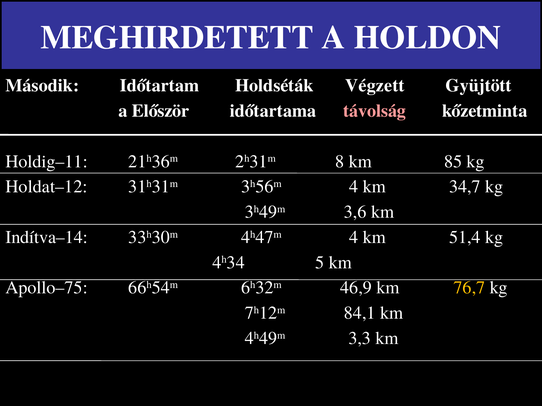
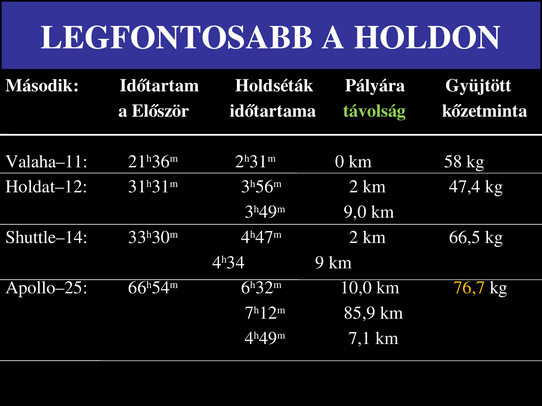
MEGHIRDETETT: MEGHIRDETETT -> LEGFONTOSABB
Végzett: Végzett -> Pályára
távolság colour: pink -> light green
Holdig–11: Holdig–11 -> Valaha–11
8: 8 -> 0
85: 85 -> 58
3h56m 4: 4 -> 2
34,7: 34,7 -> 47,4
3,6: 3,6 -> 9,0
Indítva–14: Indítva–14 -> Shuttle–14
4h47m 4: 4 -> 2
51,4: 51,4 -> 66,5
5: 5 -> 9
Apollo–75: Apollo–75 -> Apollo–25
46,9: 46,9 -> 10,0
84,1: 84,1 -> 85,9
3,3: 3,3 -> 7,1
